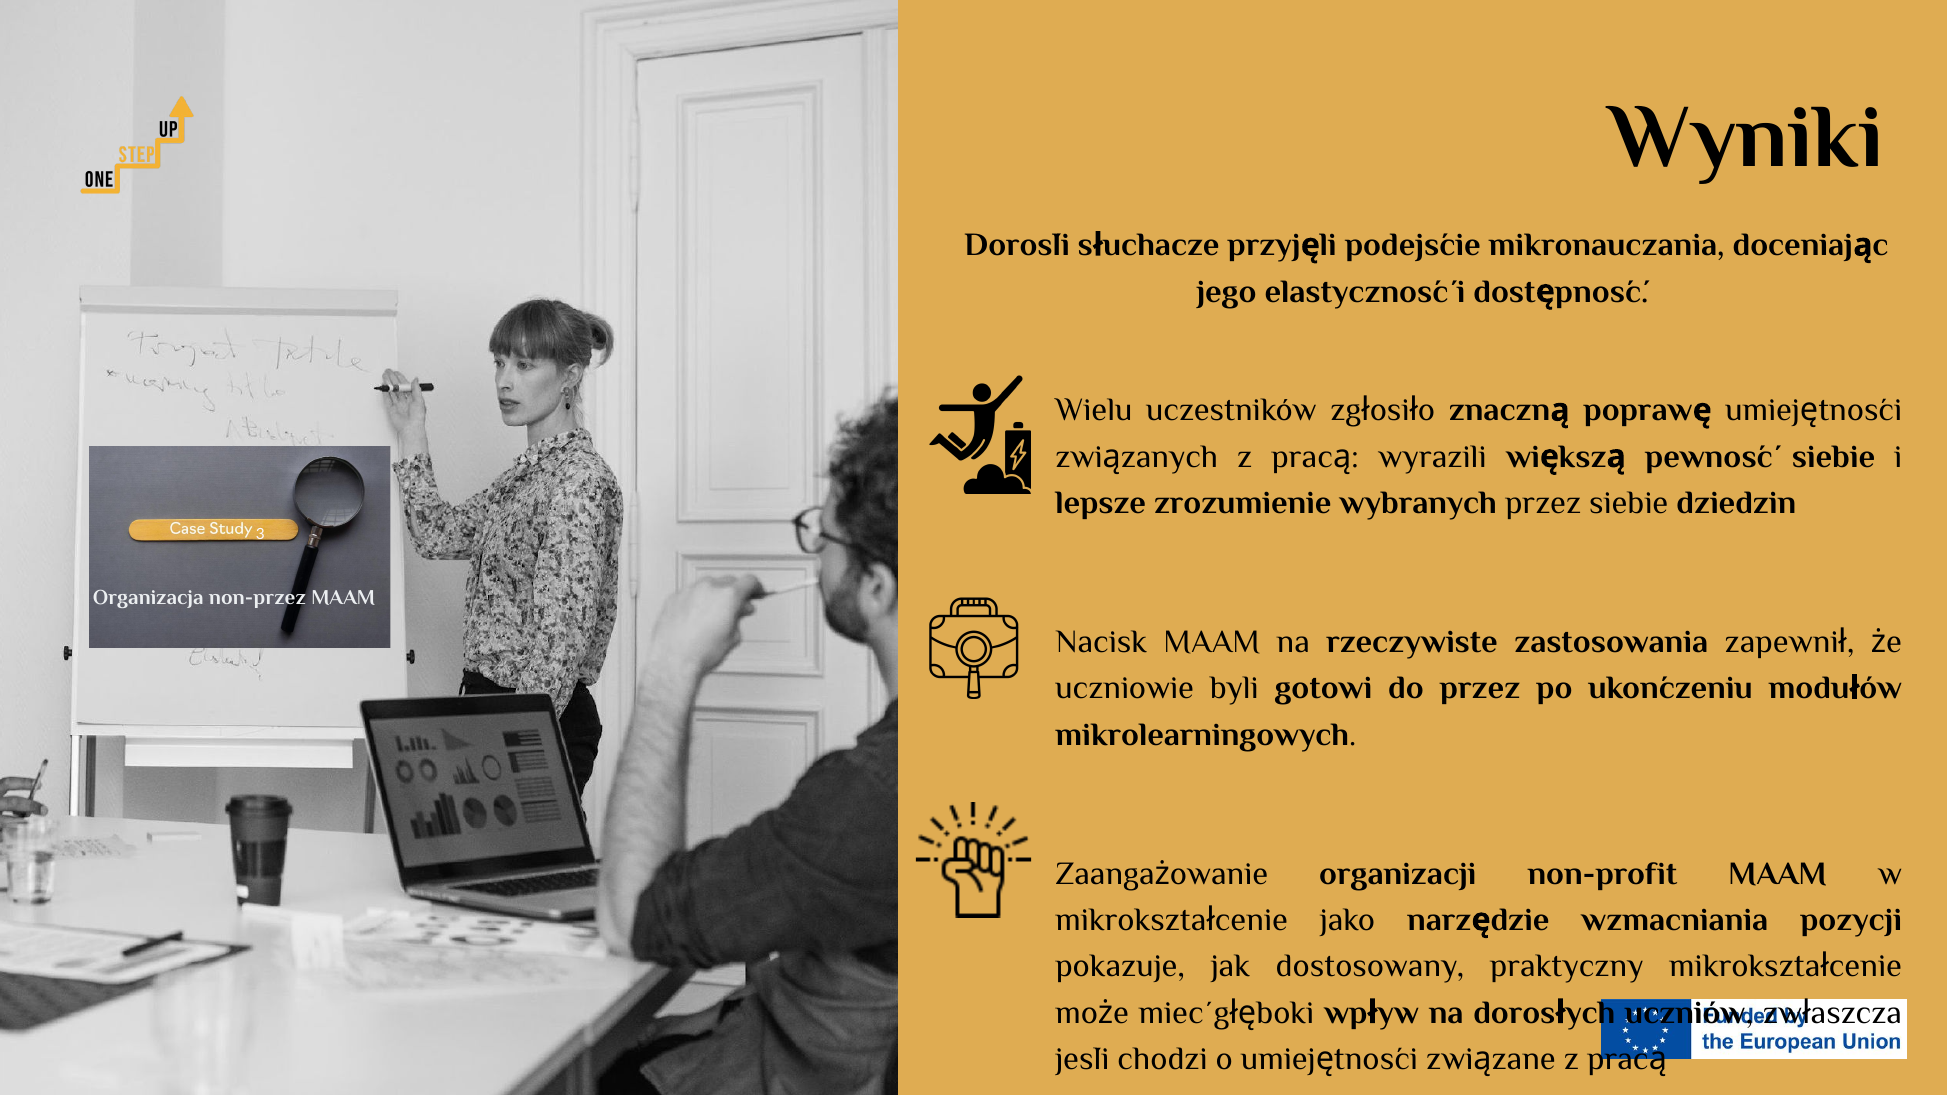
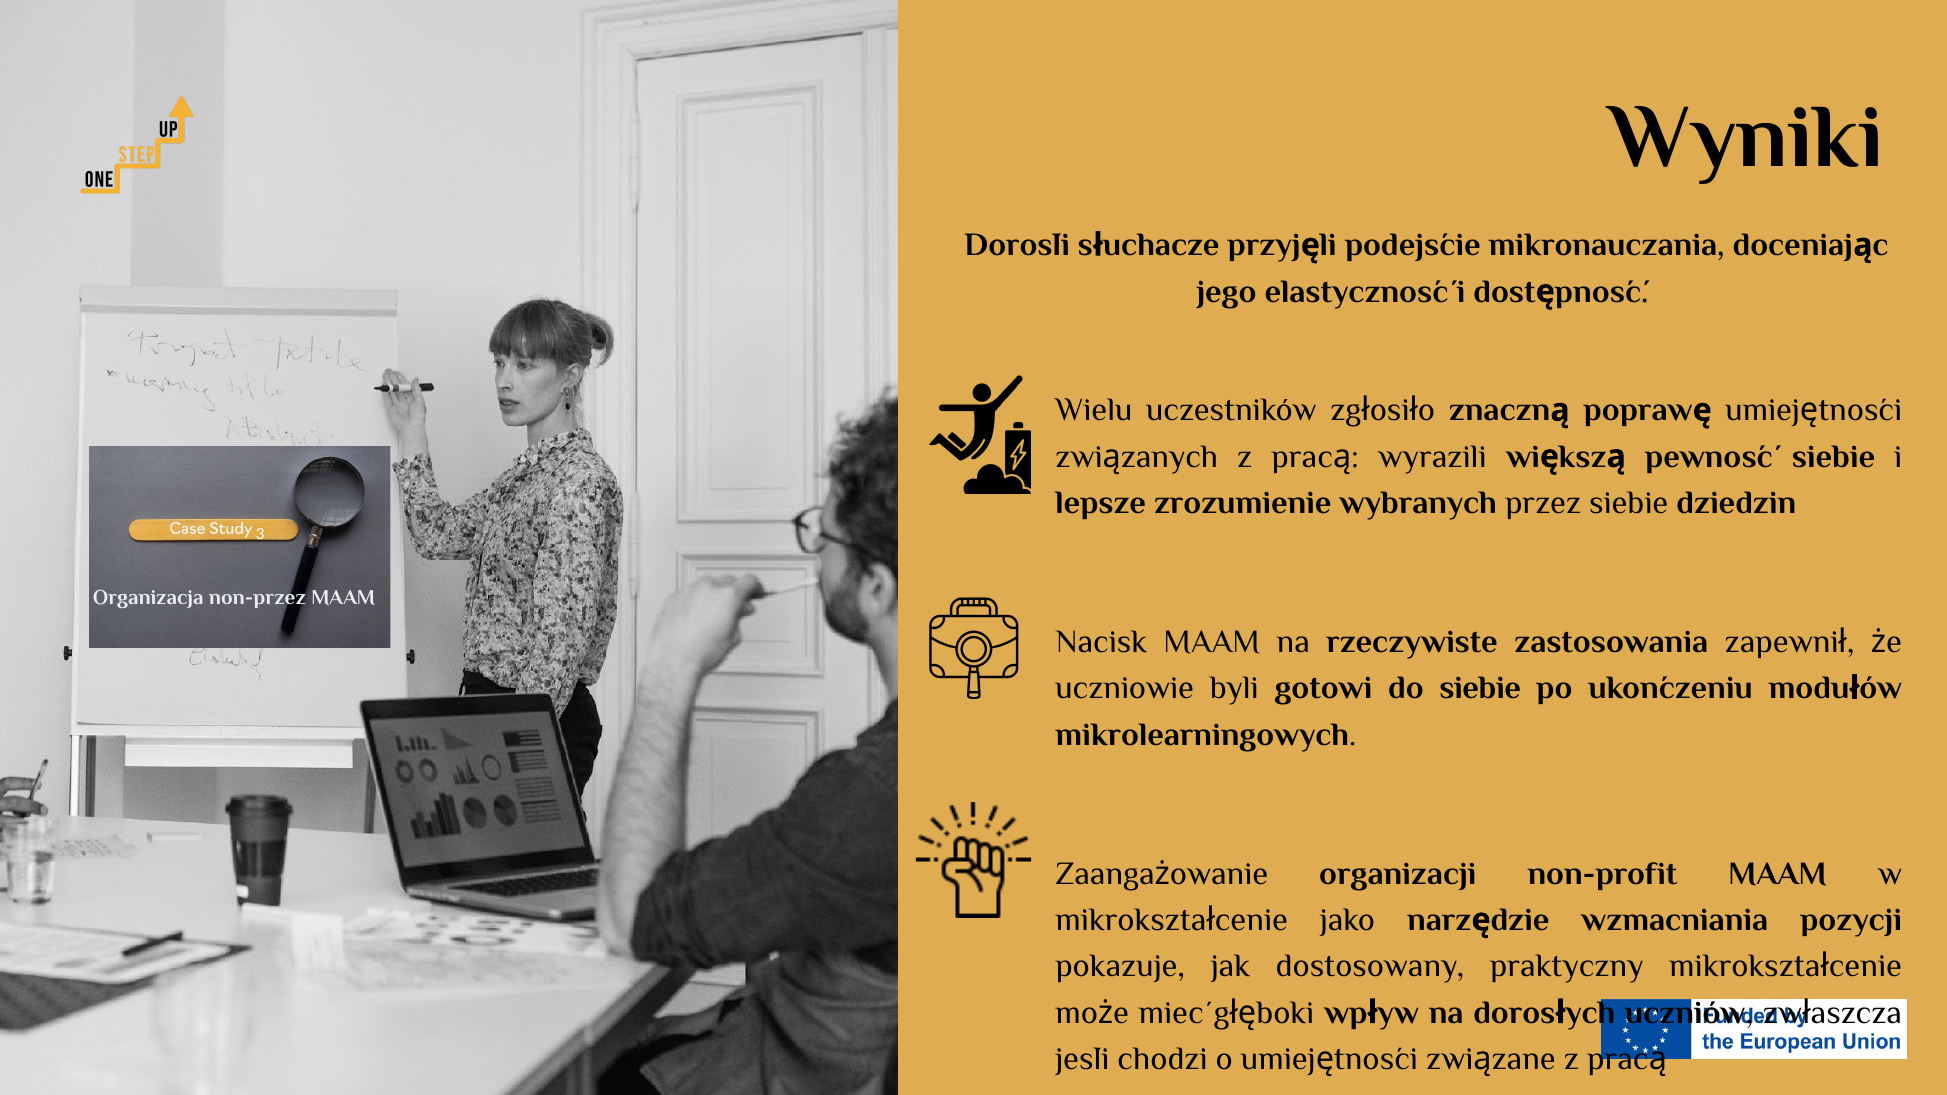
do przez: przez -> siebie
